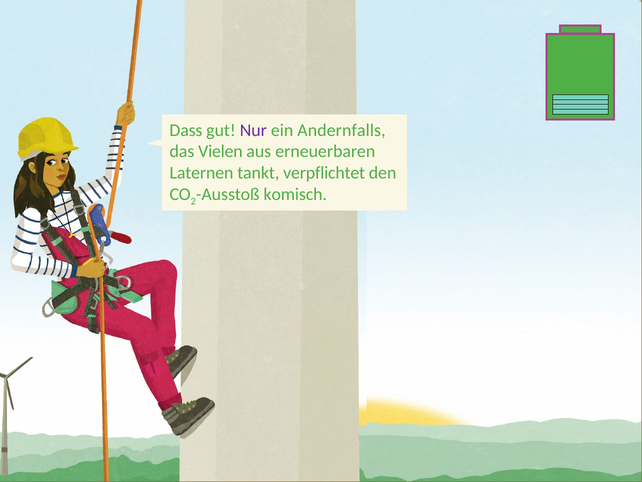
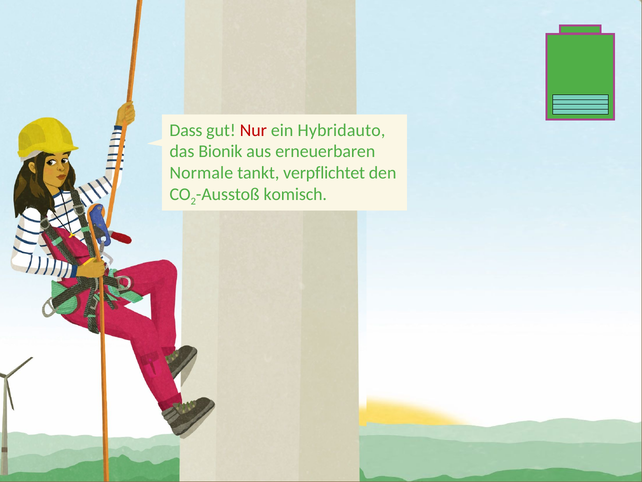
Nur colour: purple -> red
Andernfalls: Andernfalls -> Hybridauto
Vielen: Vielen -> Bionik
Laternen: Laternen -> Normale
